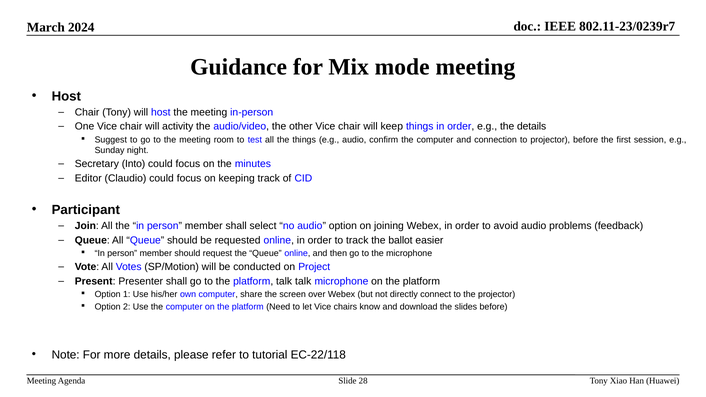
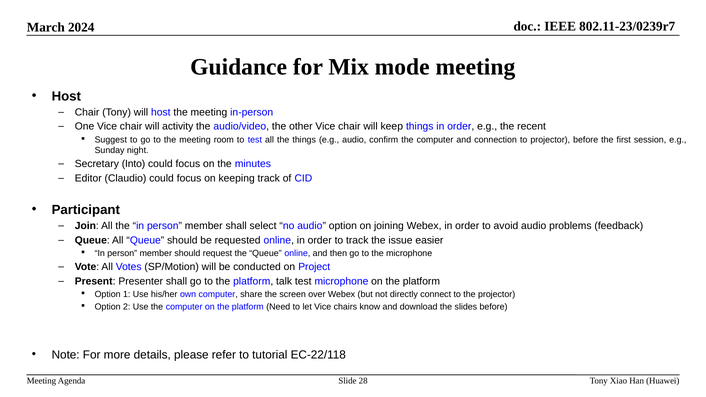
the details: details -> recent
ballot: ballot -> issue
talk talk: talk -> test
